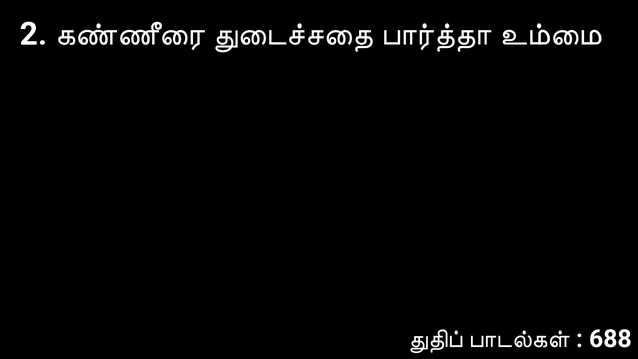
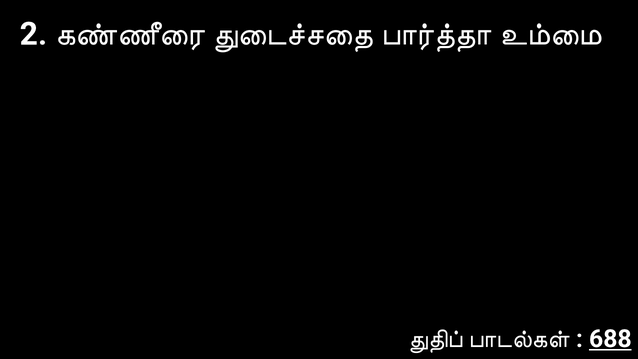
688 underline: none -> present
